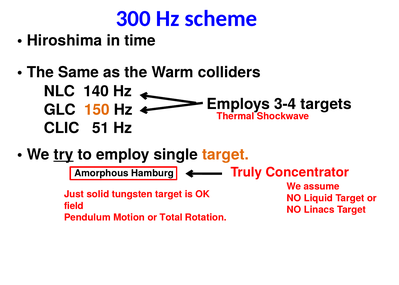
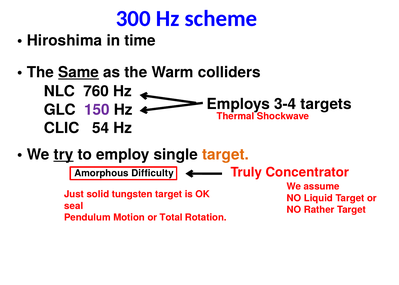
Same underline: none -> present
140: 140 -> 760
150 colour: orange -> purple
51: 51 -> 54
Hamburg: Hamburg -> Difficulty
field: field -> seal
Linacs: Linacs -> Rather
